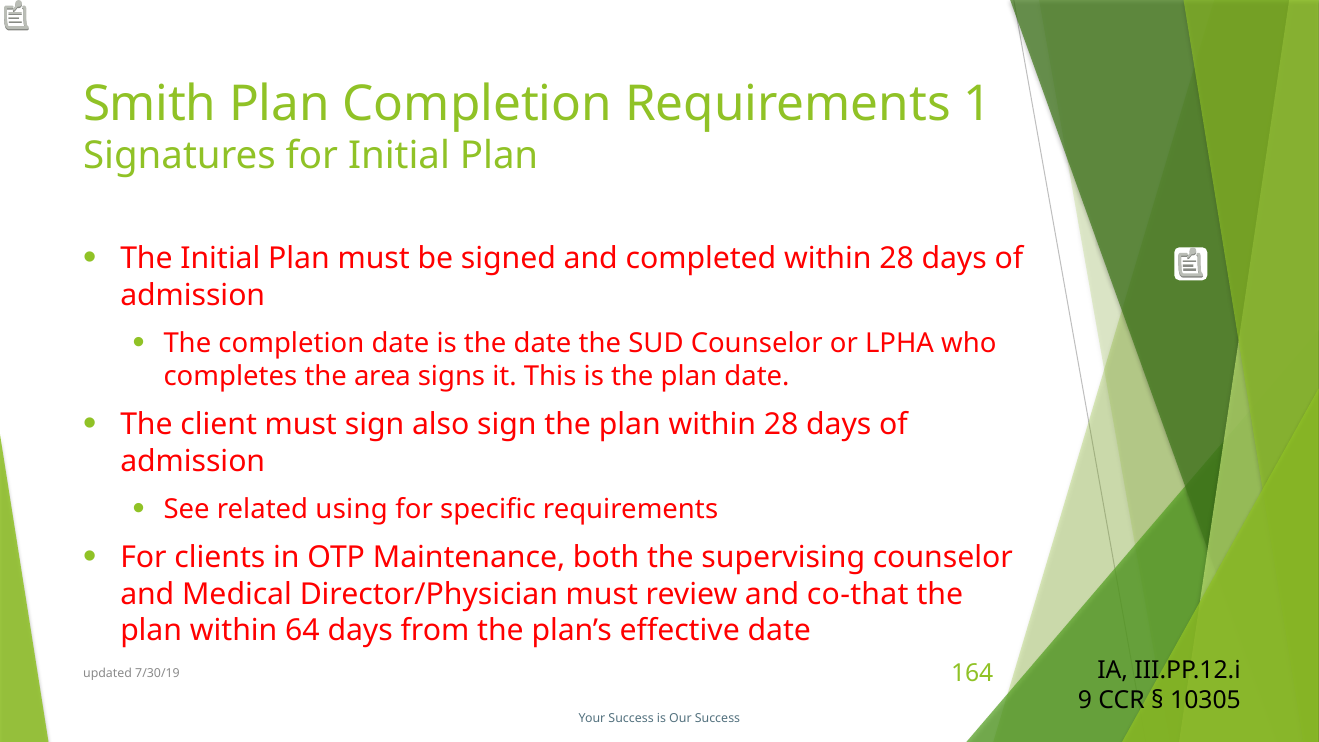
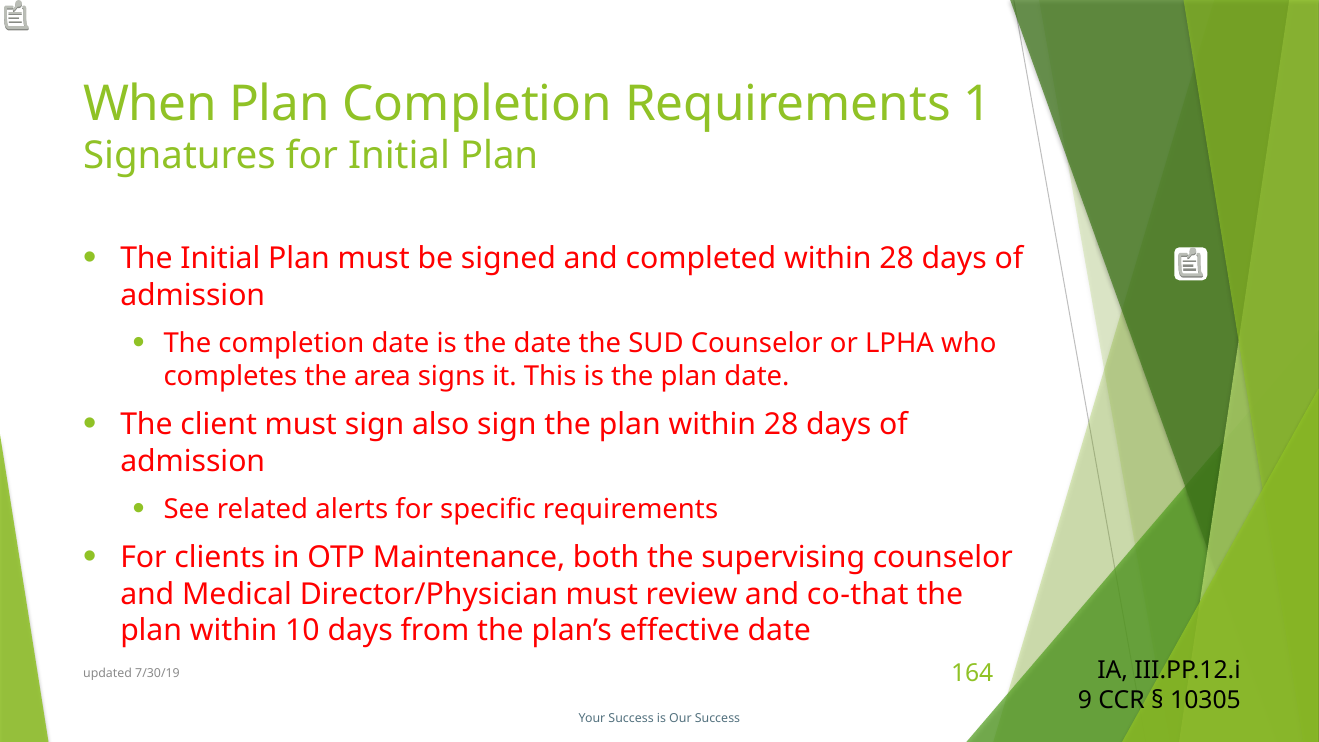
Smith: Smith -> When
using: using -> alerts
64: 64 -> 10
